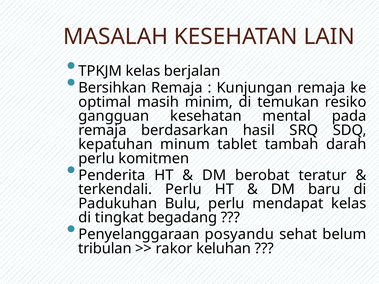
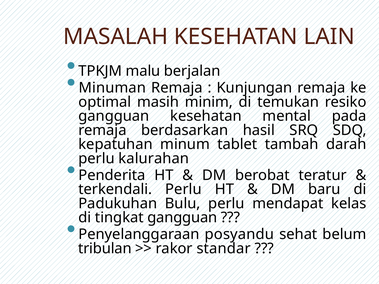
TPKJM kelas: kelas -> malu
Bersihkan: Bersihkan -> Minuman
komitmen: komitmen -> kalurahan
tingkat begadang: begadang -> gangguan
keluhan: keluhan -> standar
